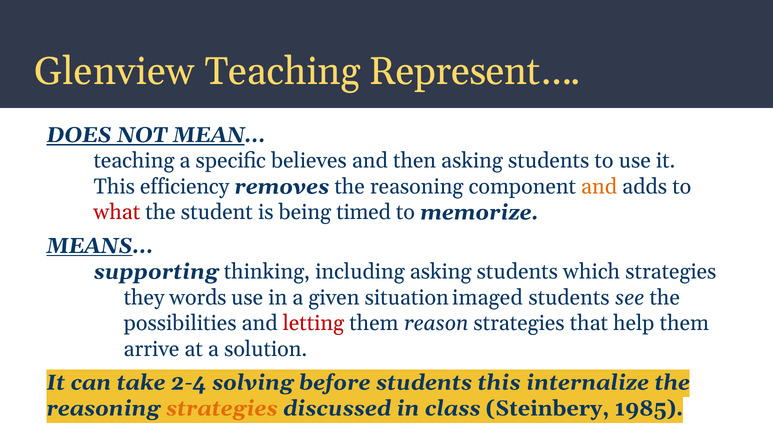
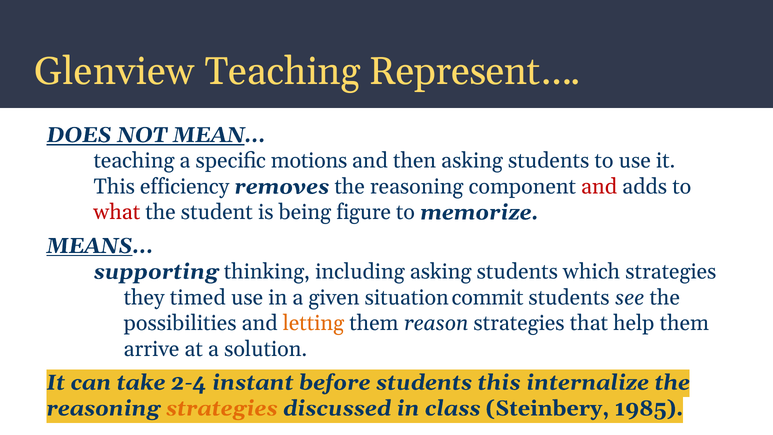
believes: believes -> motions
and at (599, 187) colour: orange -> red
timed: timed -> figure
words: words -> timed
imaged: imaged -> commit
letting colour: red -> orange
solving: solving -> instant
